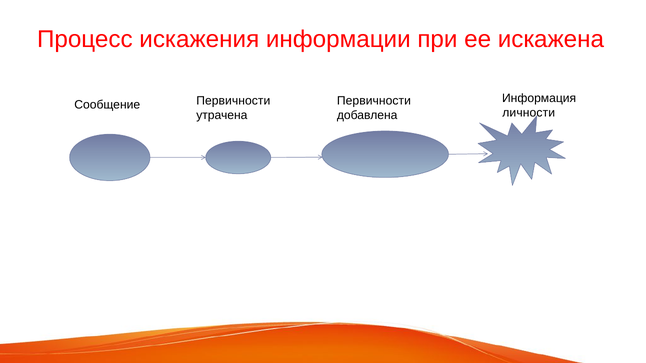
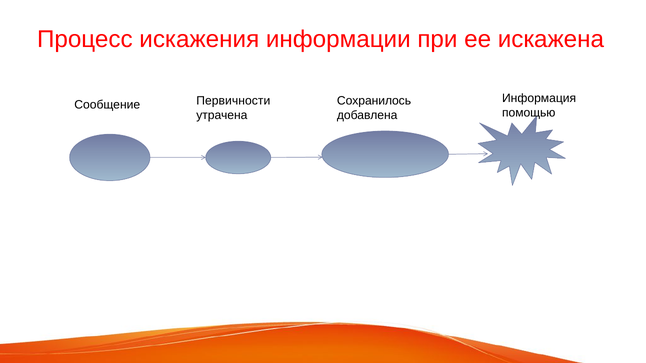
Первичности at (374, 101): Первичности -> Сохранилось
личности: личности -> помощью
